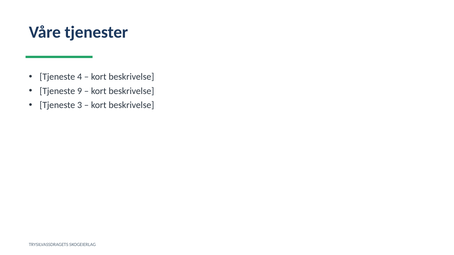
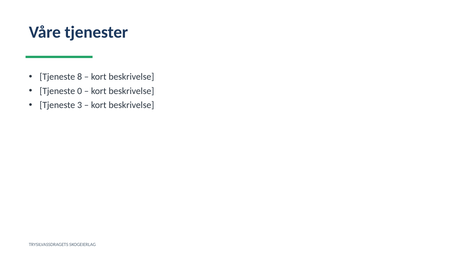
4: 4 -> 8
9: 9 -> 0
